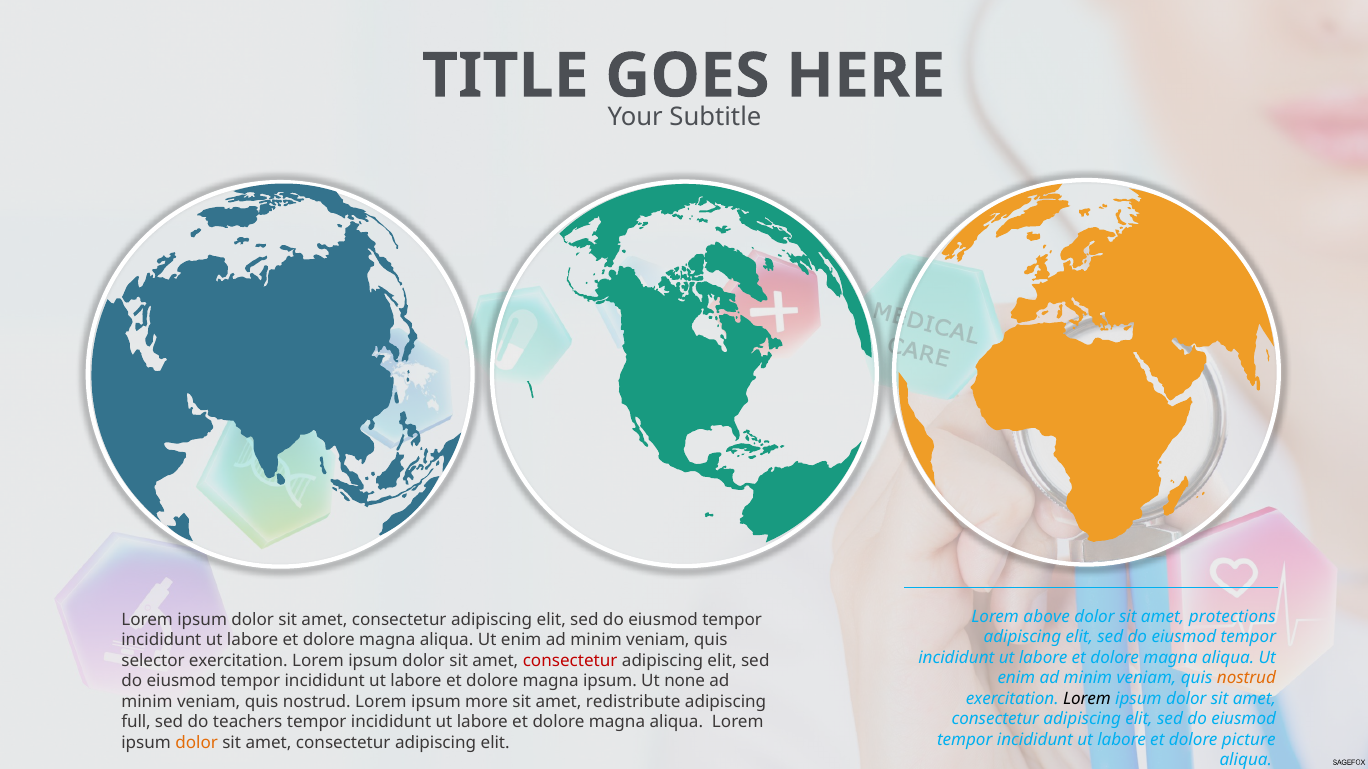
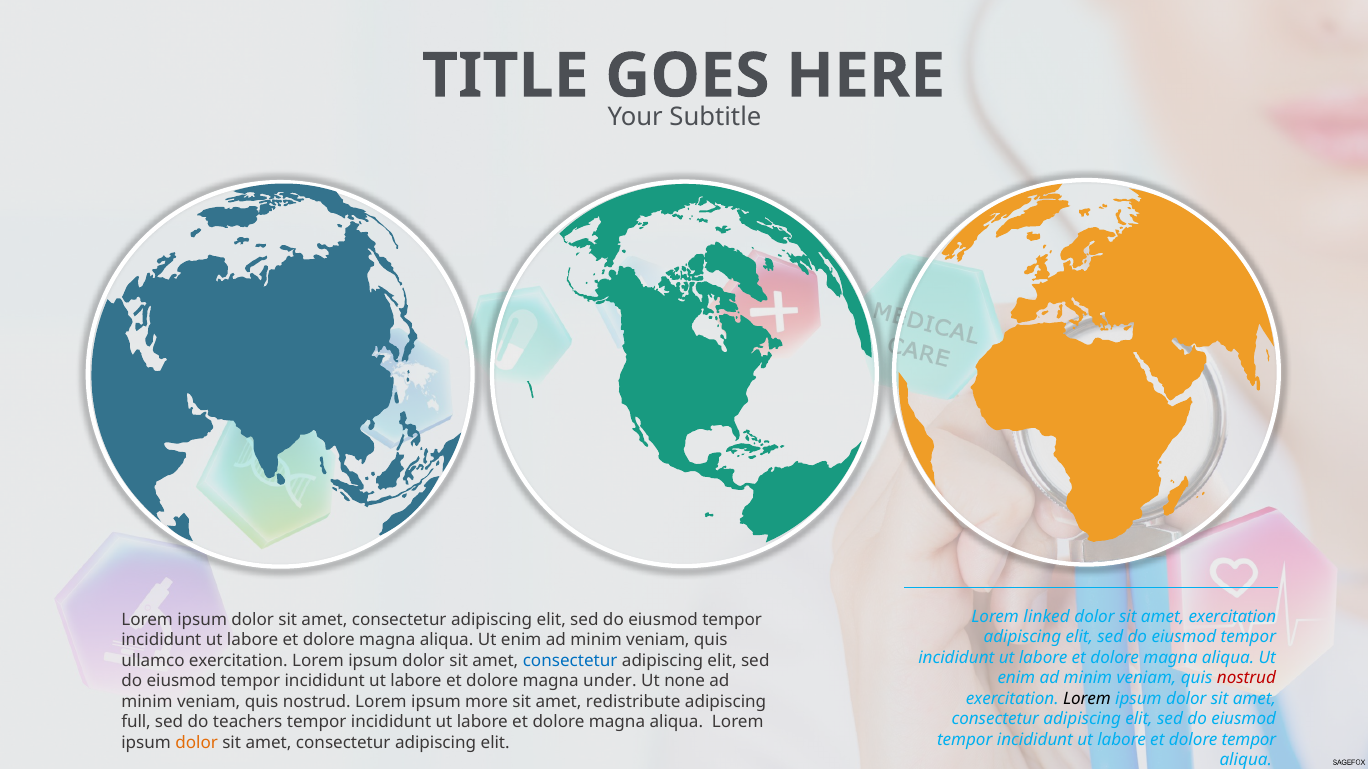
above: above -> linked
amet protections: protections -> exercitation
selector: selector -> ullamco
consectetur at (570, 661) colour: red -> blue
nostrud at (1246, 678) colour: orange -> red
magna ipsum: ipsum -> under
dolore picture: picture -> tempor
